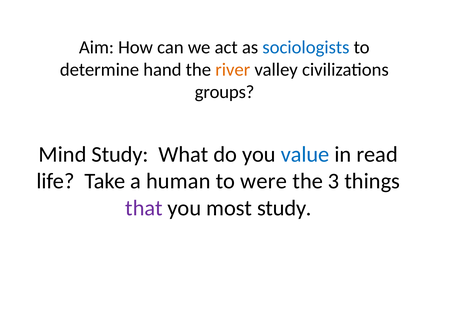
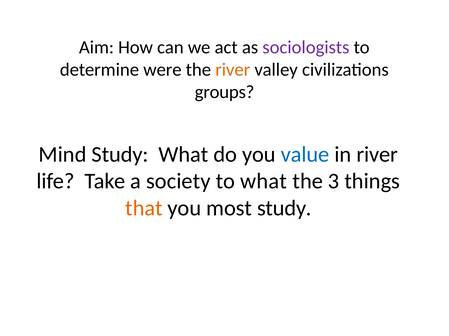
sociologists colour: blue -> purple
hand: hand -> were
in read: read -> river
human: human -> society
to were: were -> what
that colour: purple -> orange
